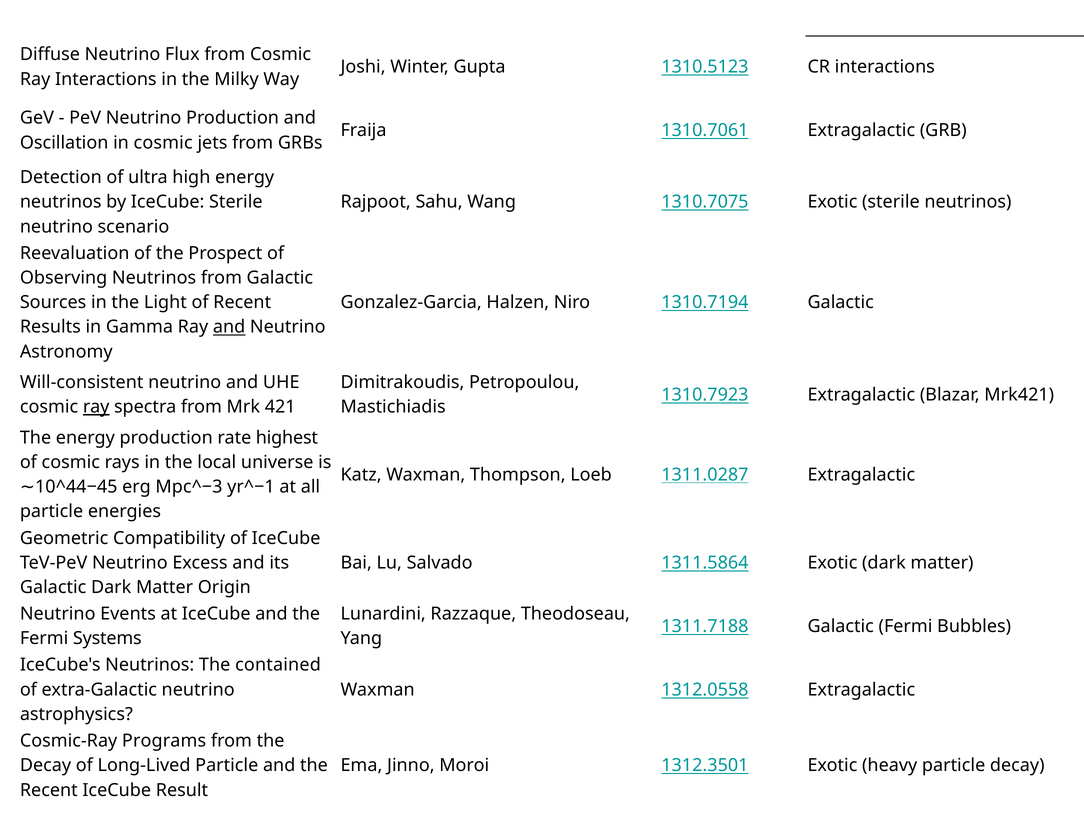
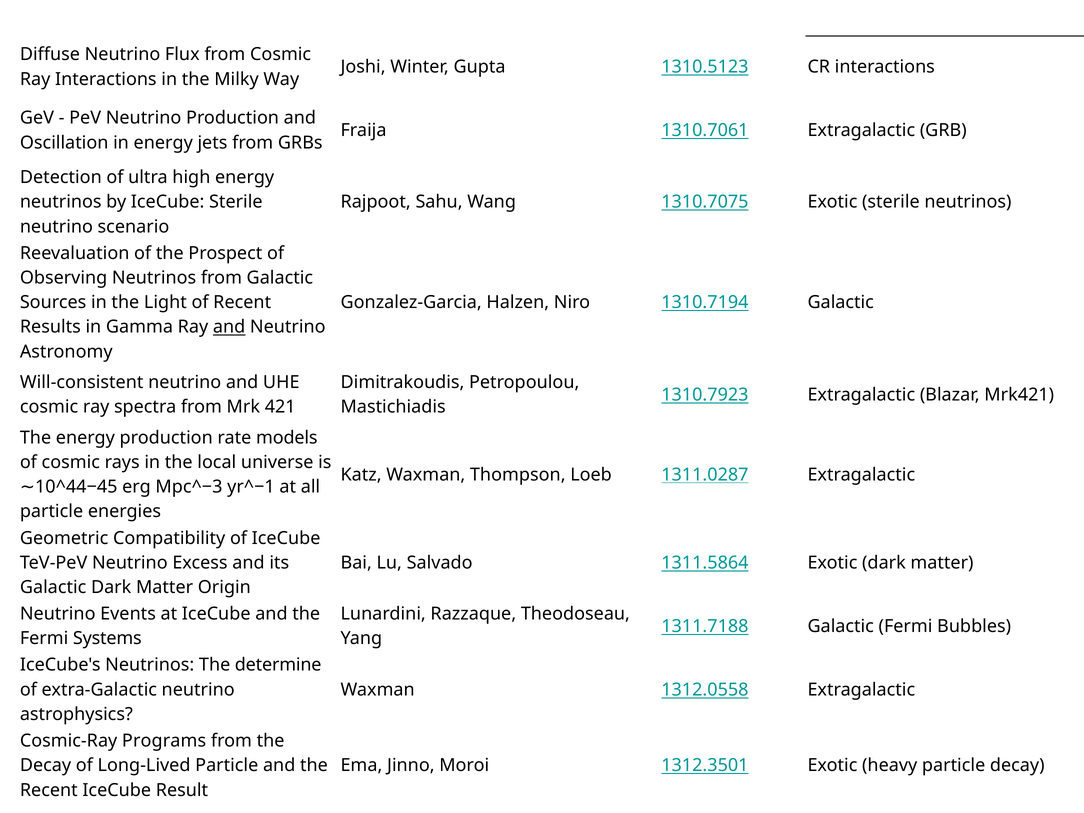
in cosmic: cosmic -> energy
ray at (96, 407) underline: present -> none
highest: highest -> models
contained: contained -> determine
